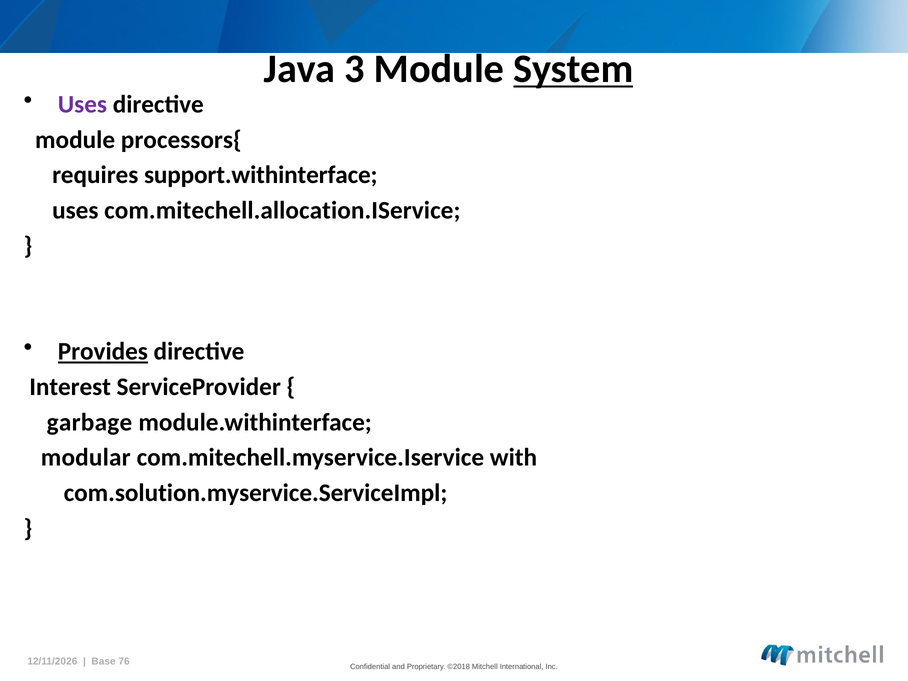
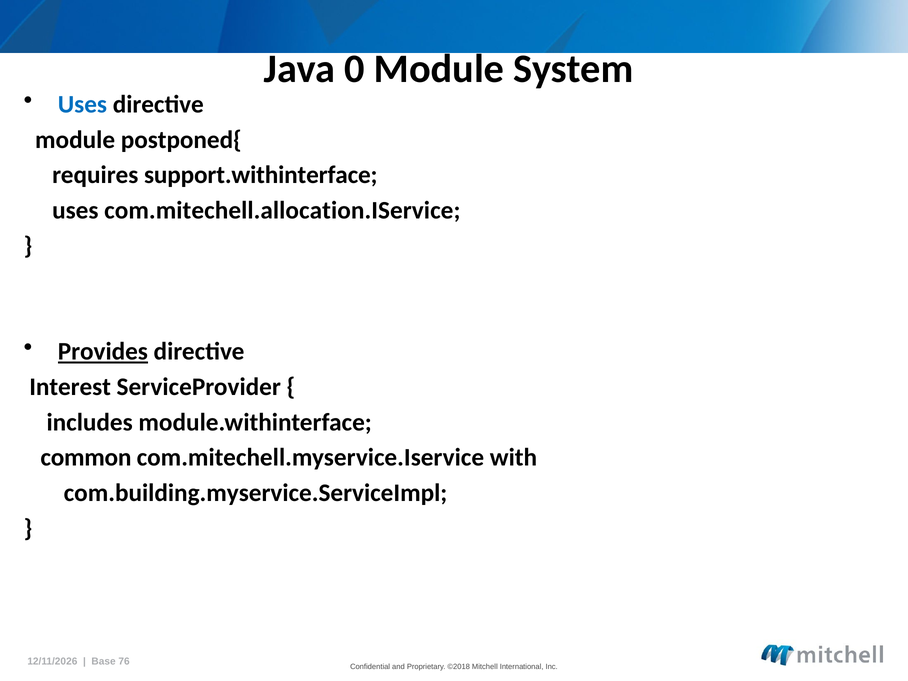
3: 3 -> 0
System underline: present -> none
Uses at (82, 104) colour: purple -> blue
processors{: processors{ -> postponed{
garbage: garbage -> includes
modular: modular -> common
com.solution.myservice.ServiceImpl: com.solution.myservice.ServiceImpl -> com.building.myservice.ServiceImpl
